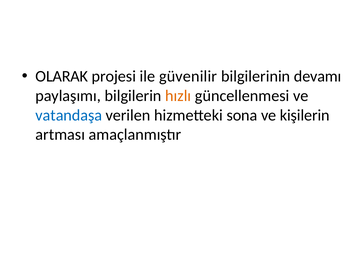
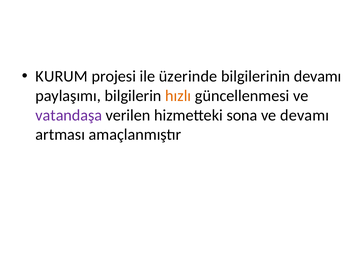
OLARAK: OLARAK -> KURUM
güvenilir: güvenilir -> üzerinde
vatandaşa colour: blue -> purple
ve kişilerin: kişilerin -> devamı
